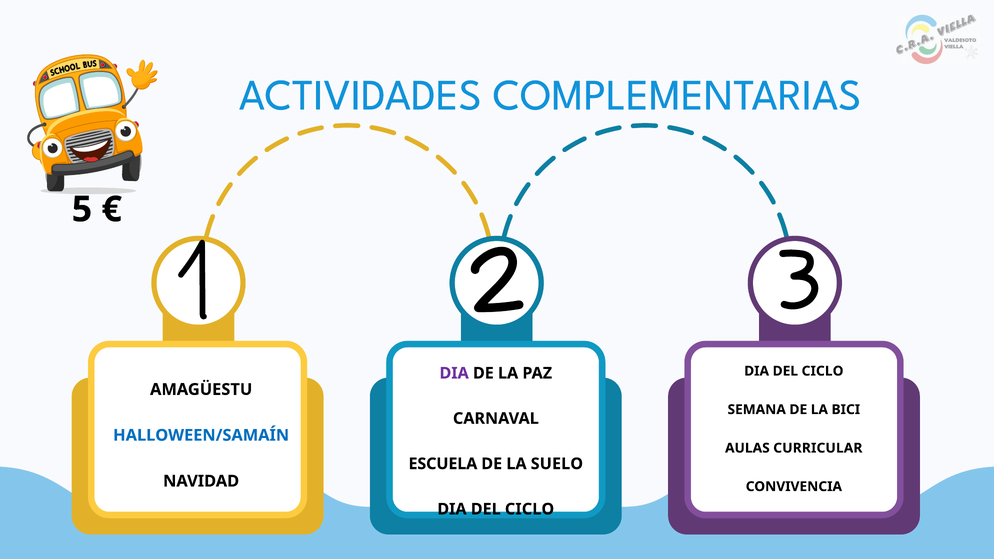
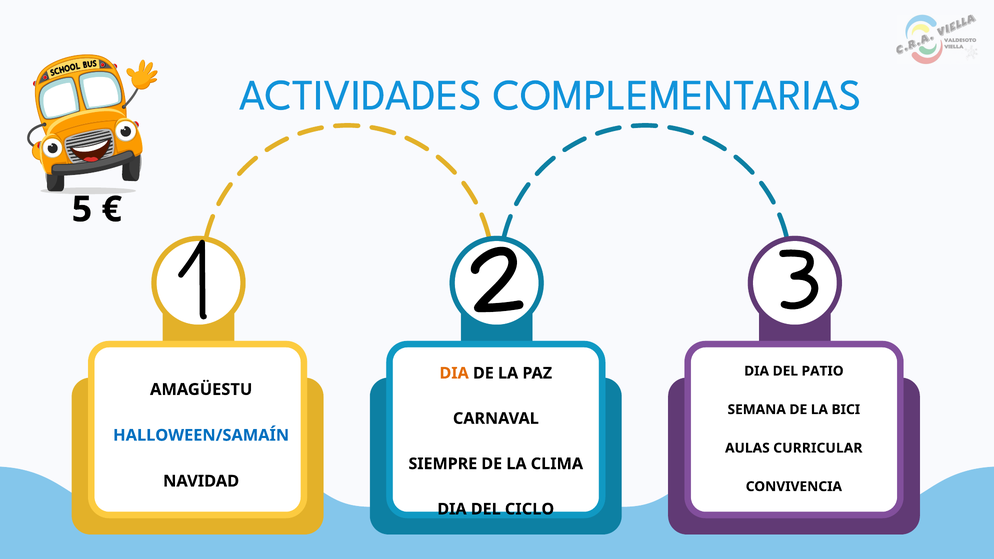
CICLO at (823, 371): CICLO -> PATIO
DIA at (454, 373) colour: purple -> orange
ESCUELA: ESCUELA -> SIEMPRE
SUELO: SUELO -> CLIMA
